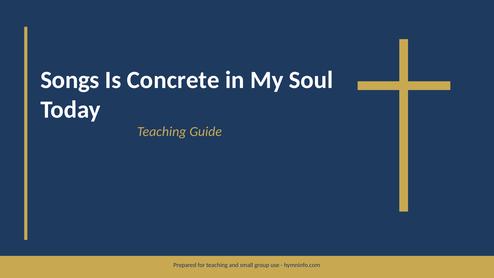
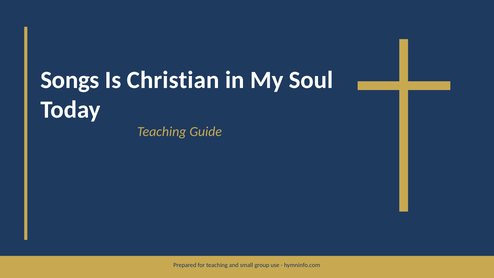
Concrete: Concrete -> Christian
